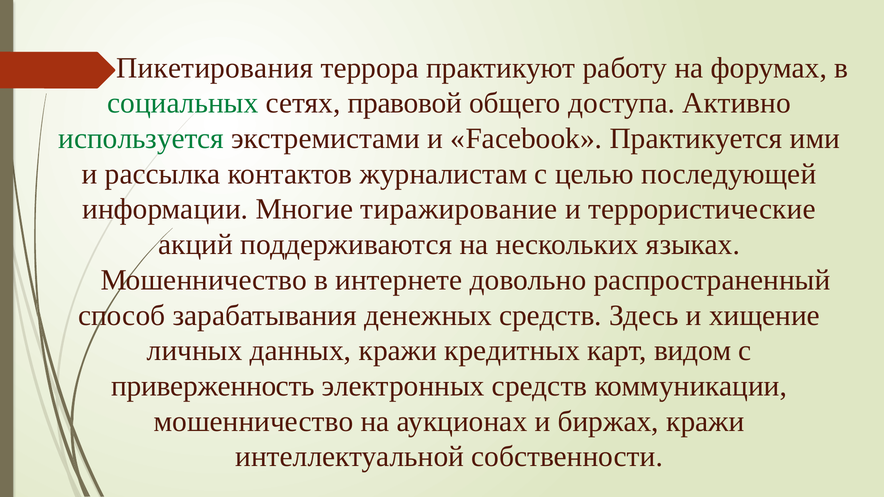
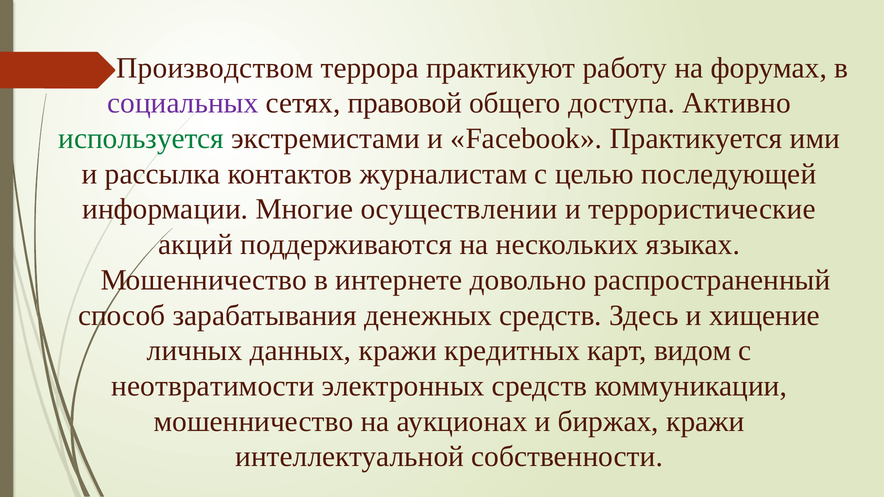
Пикетирования: Пикетирования -> Производством
социальных colour: green -> purple
тиражирование: тиражирование -> осуществлении
приверженность: приверженность -> неотвратимости
